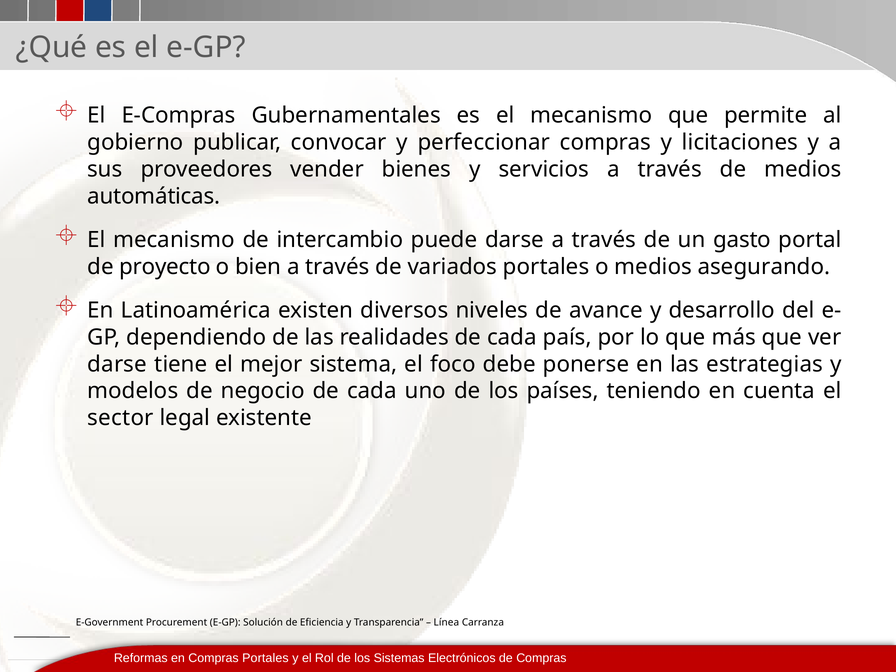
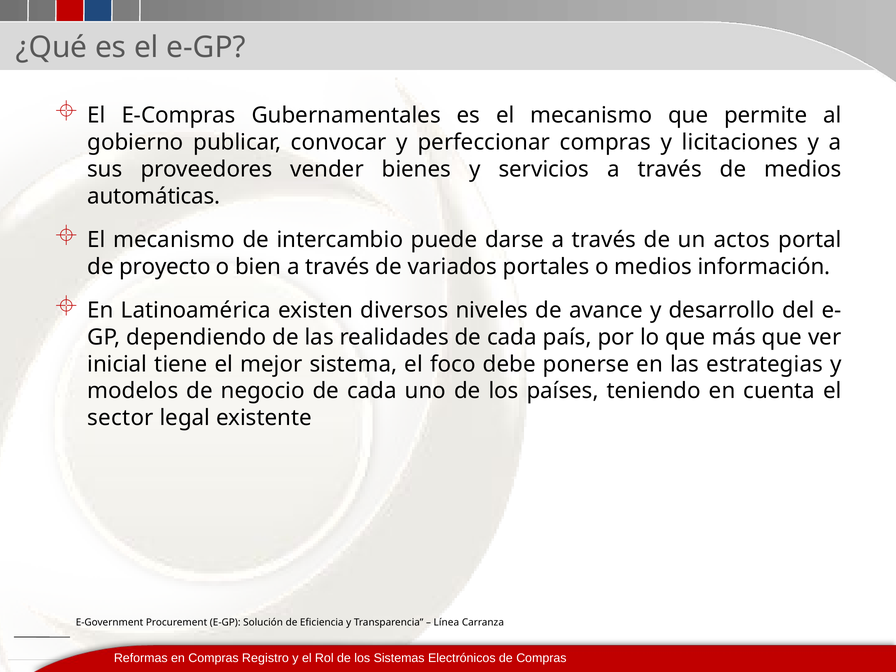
gasto: gasto -> actos
asegurando: asegurando -> información
darse at (117, 364): darse -> inicial
Compras Portales: Portales -> Registro
